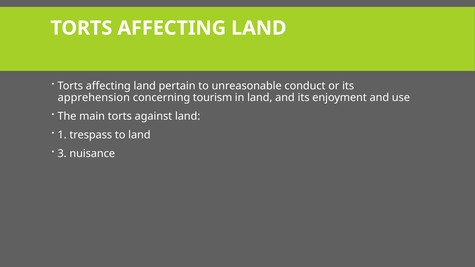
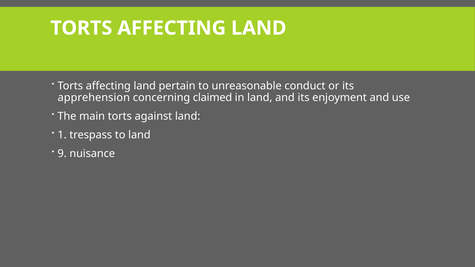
tourism: tourism -> claimed
3: 3 -> 9
